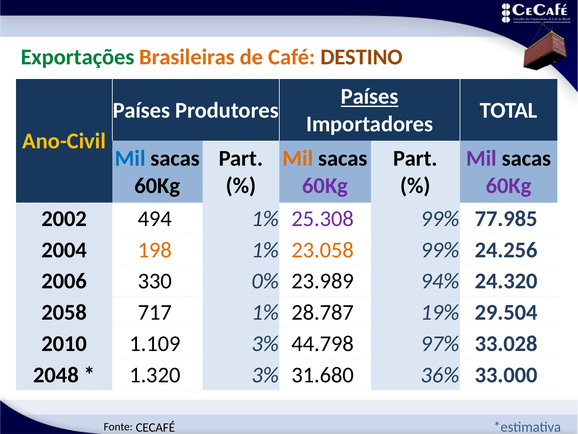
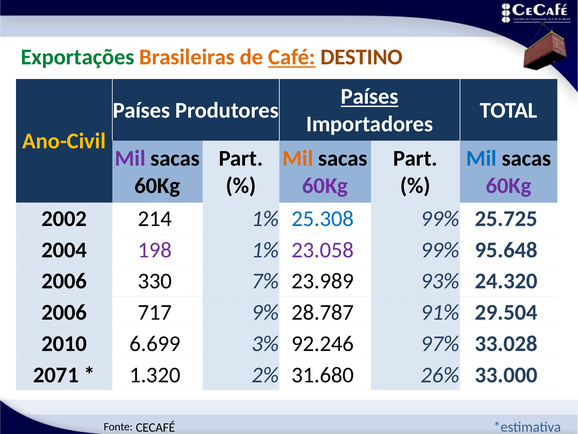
Café underline: none -> present
Mil at (130, 158) colour: blue -> purple
Mil at (482, 158) colour: purple -> blue
494: 494 -> 214
25.308 colour: purple -> blue
77.985: 77.985 -> 25.725
198 colour: orange -> purple
23.058 colour: orange -> purple
24.256: 24.256 -> 95.648
0%: 0% -> 7%
94%: 94% -> 93%
2058 at (64, 312): 2058 -> 2006
717 1%: 1% -> 9%
19%: 19% -> 91%
1.109: 1.109 -> 6.699
44.798: 44.798 -> 92.246
2048: 2048 -> 2071
1.320 3%: 3% -> 2%
36%: 36% -> 26%
